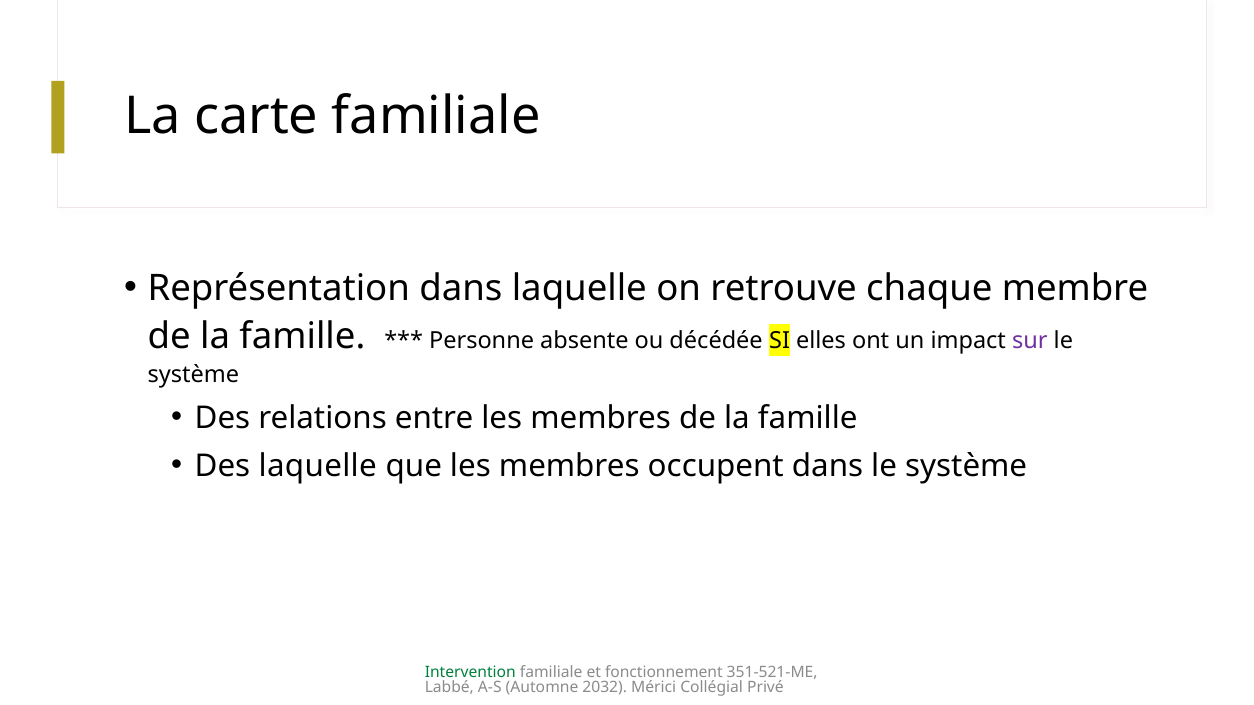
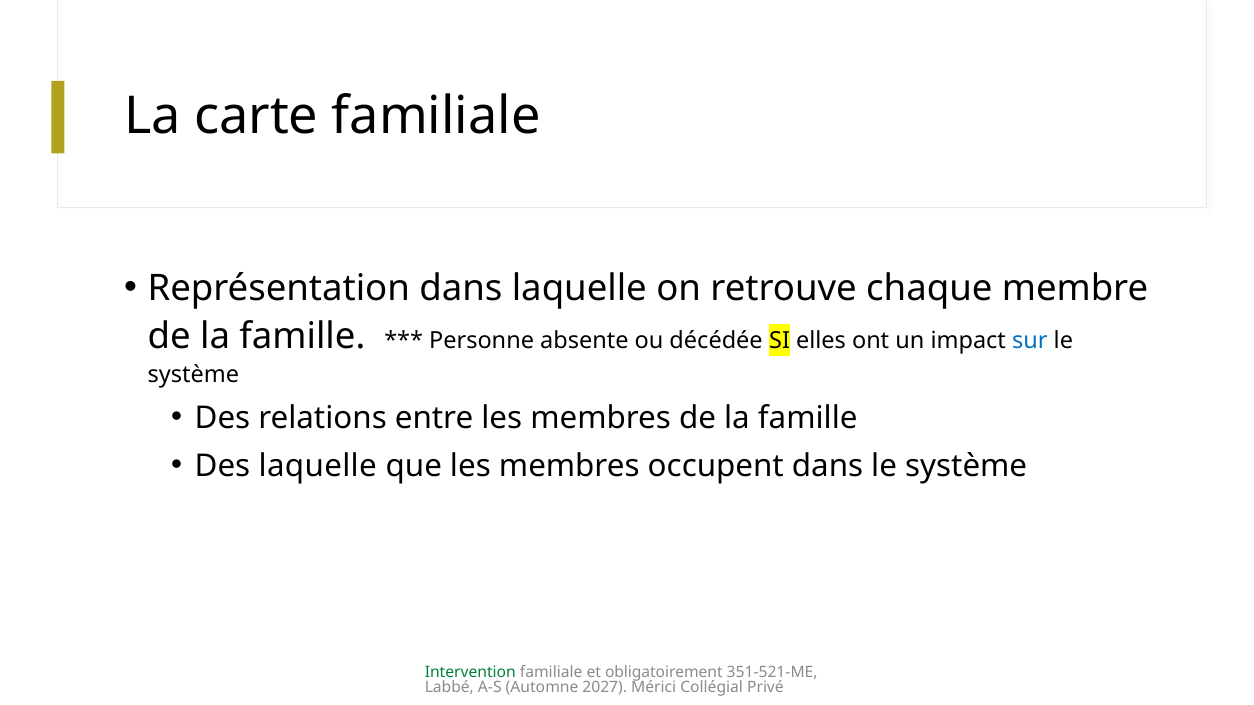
sur colour: purple -> blue
fonctionnement: fonctionnement -> obligatoirement
2032: 2032 -> 2027
